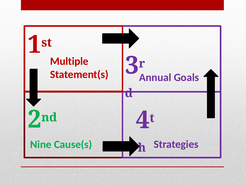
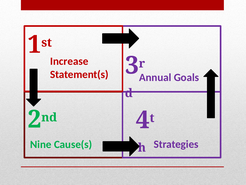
Multiple: Multiple -> Increase
